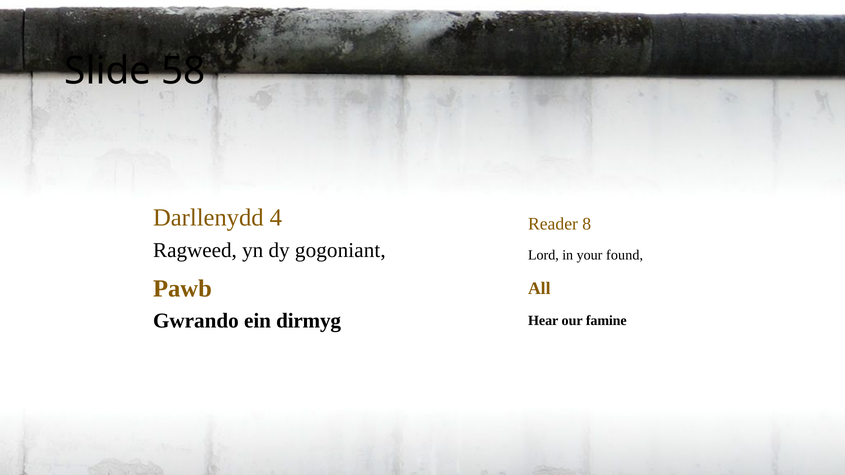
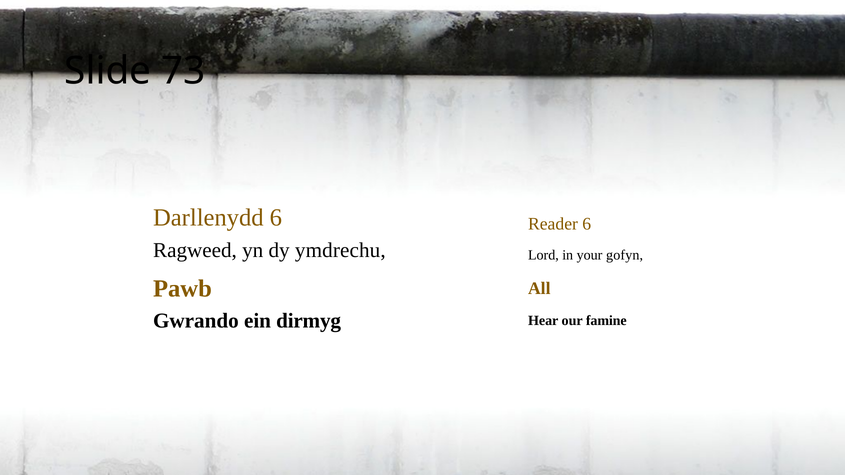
58: 58 -> 73
Darllenydd 4: 4 -> 6
Reader 8: 8 -> 6
gogoniant: gogoniant -> ymdrechu
found: found -> gofyn
